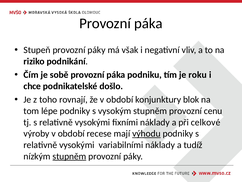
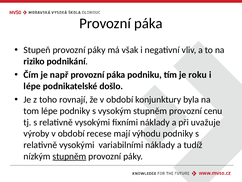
sobě: sobě -> např
chce at (32, 86): chce -> lépe
blok: blok -> byla
celkové: celkové -> uvažuje
výhodu underline: present -> none
